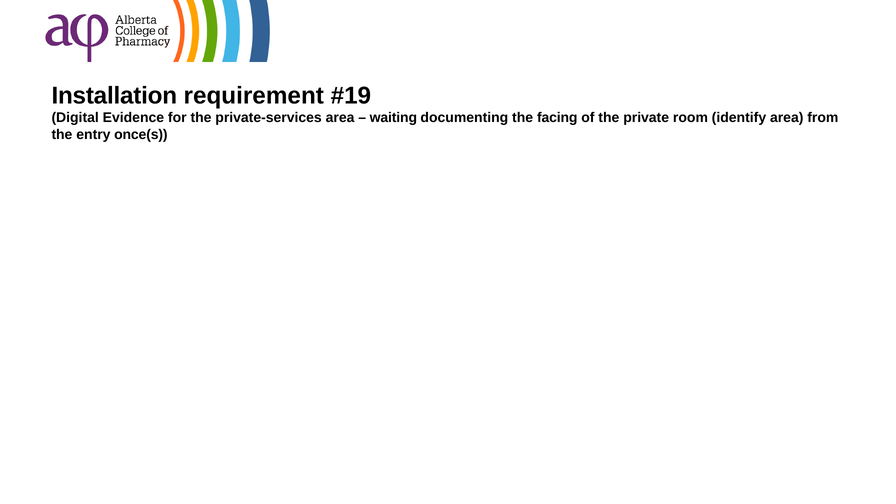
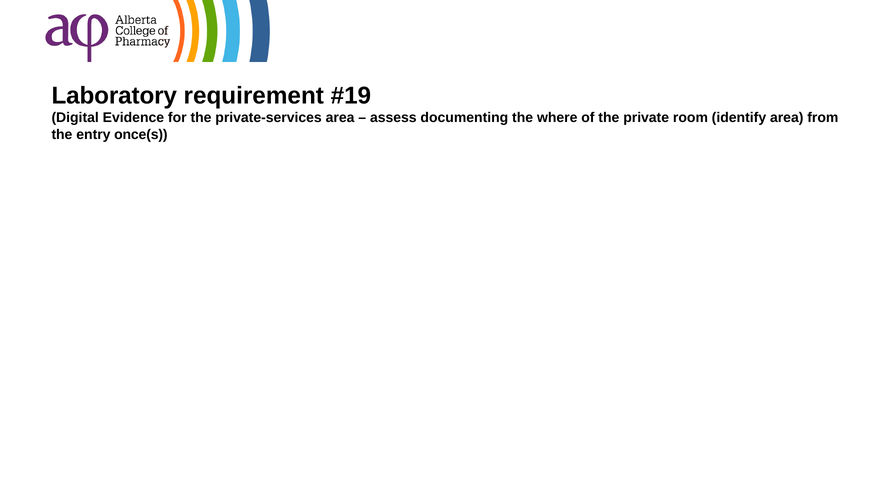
Installation: Installation -> Laboratory
waiting: waiting -> assess
facing: facing -> where
